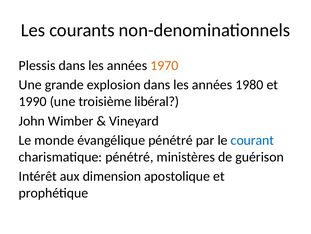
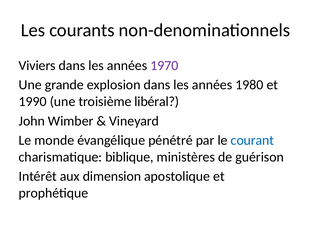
Plessis: Plessis -> Viviers
1970 colour: orange -> purple
charismatique pénétré: pénétré -> biblique
